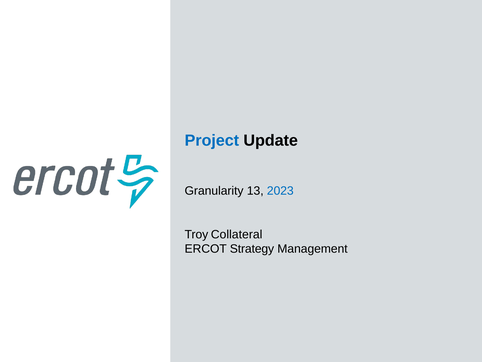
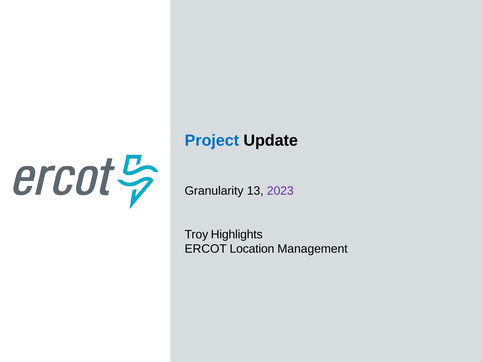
2023 colour: blue -> purple
Collateral: Collateral -> Highlights
Strategy: Strategy -> Location
